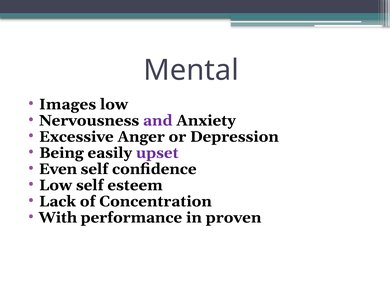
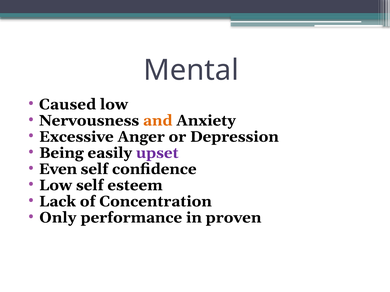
Images: Images -> Caused
and colour: purple -> orange
With: With -> Only
